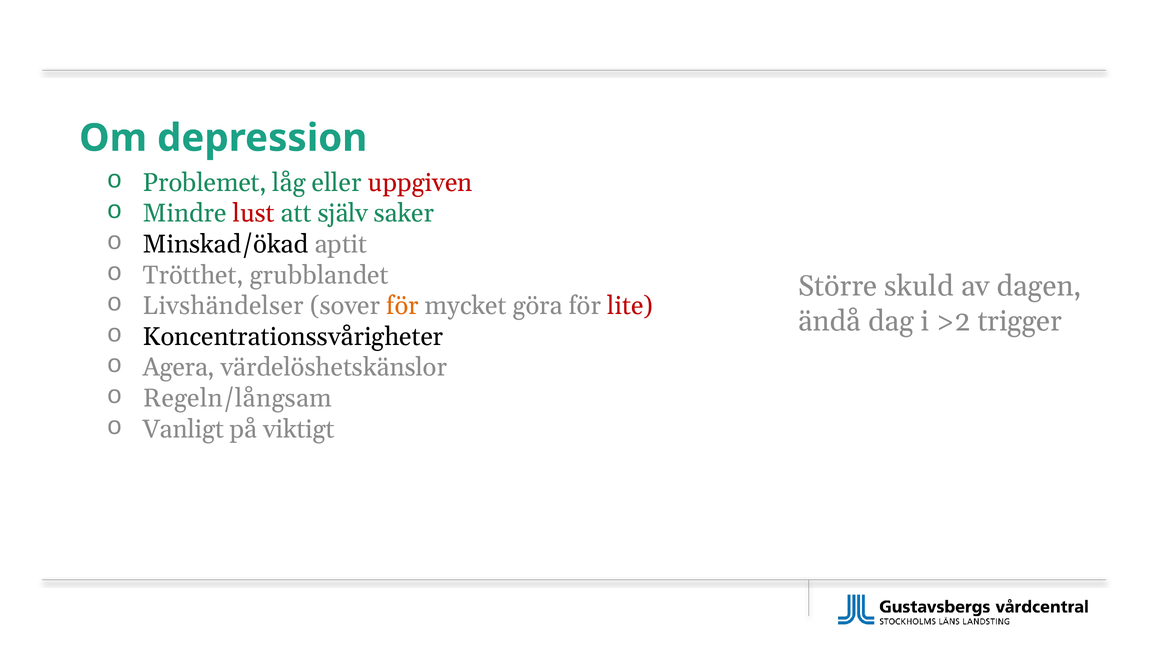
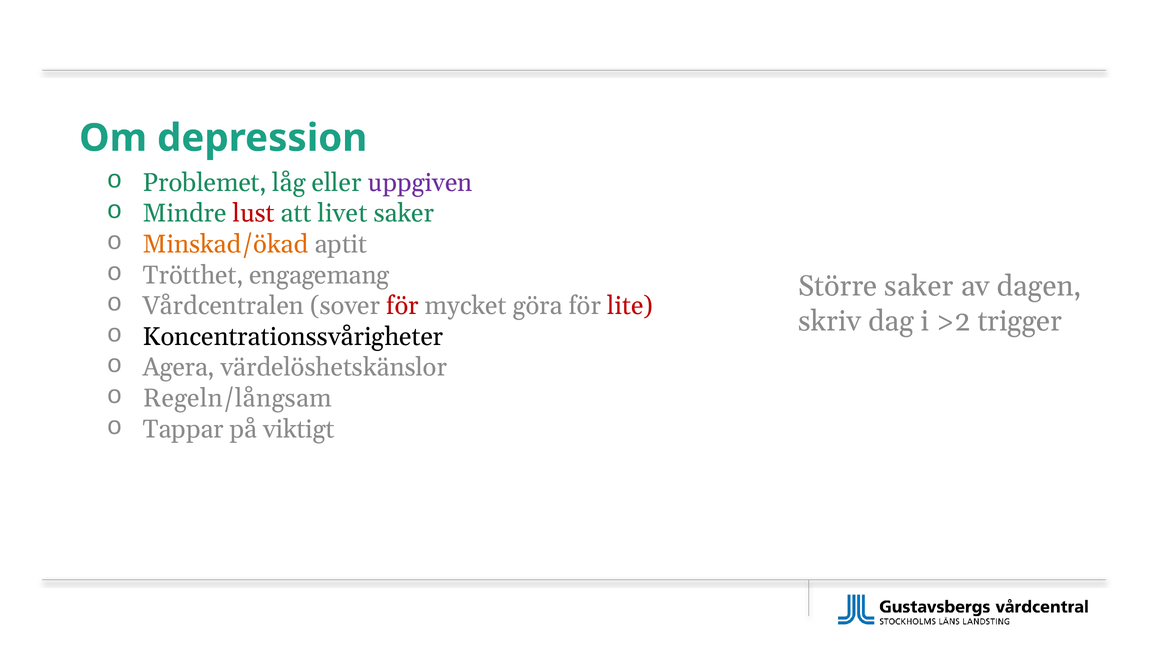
uppgiven colour: red -> purple
själv: själv -> livet
Minskad/ökad colour: black -> orange
grubblandet: grubblandet -> engagemang
Större skuld: skuld -> saker
Livshändelser: Livshändelser -> Vårdcentralen
för at (403, 306) colour: orange -> red
ändå: ändå -> skriv
Vanligt: Vanligt -> Tappar
